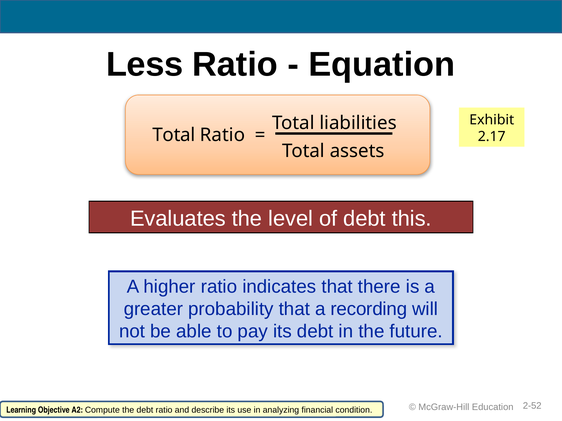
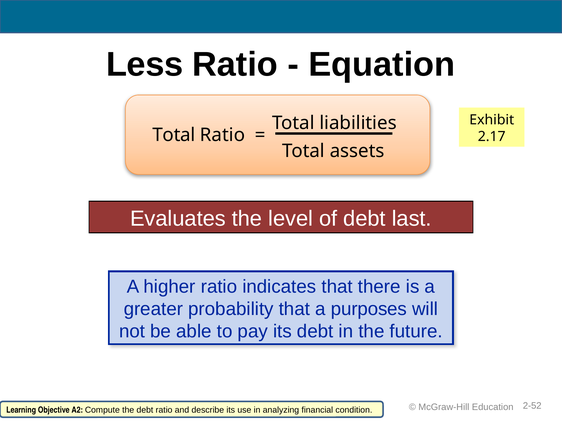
this: this -> last
recording: recording -> purposes
